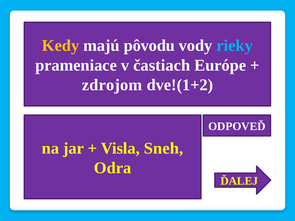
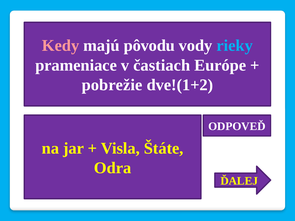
Kedy colour: yellow -> pink
zdrojom: zdrojom -> pobrežie
Sneh: Sneh -> Štáte
